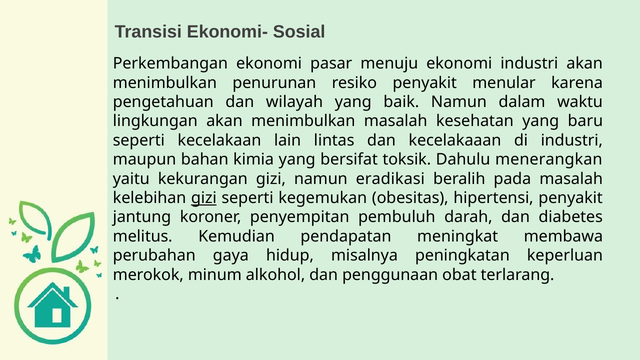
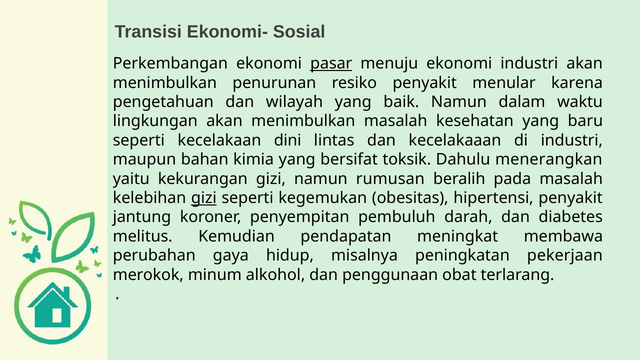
pasar underline: none -> present
lain: lain -> dini
eradikasi: eradikasi -> rumusan
keperluan: keperluan -> pekerjaan
